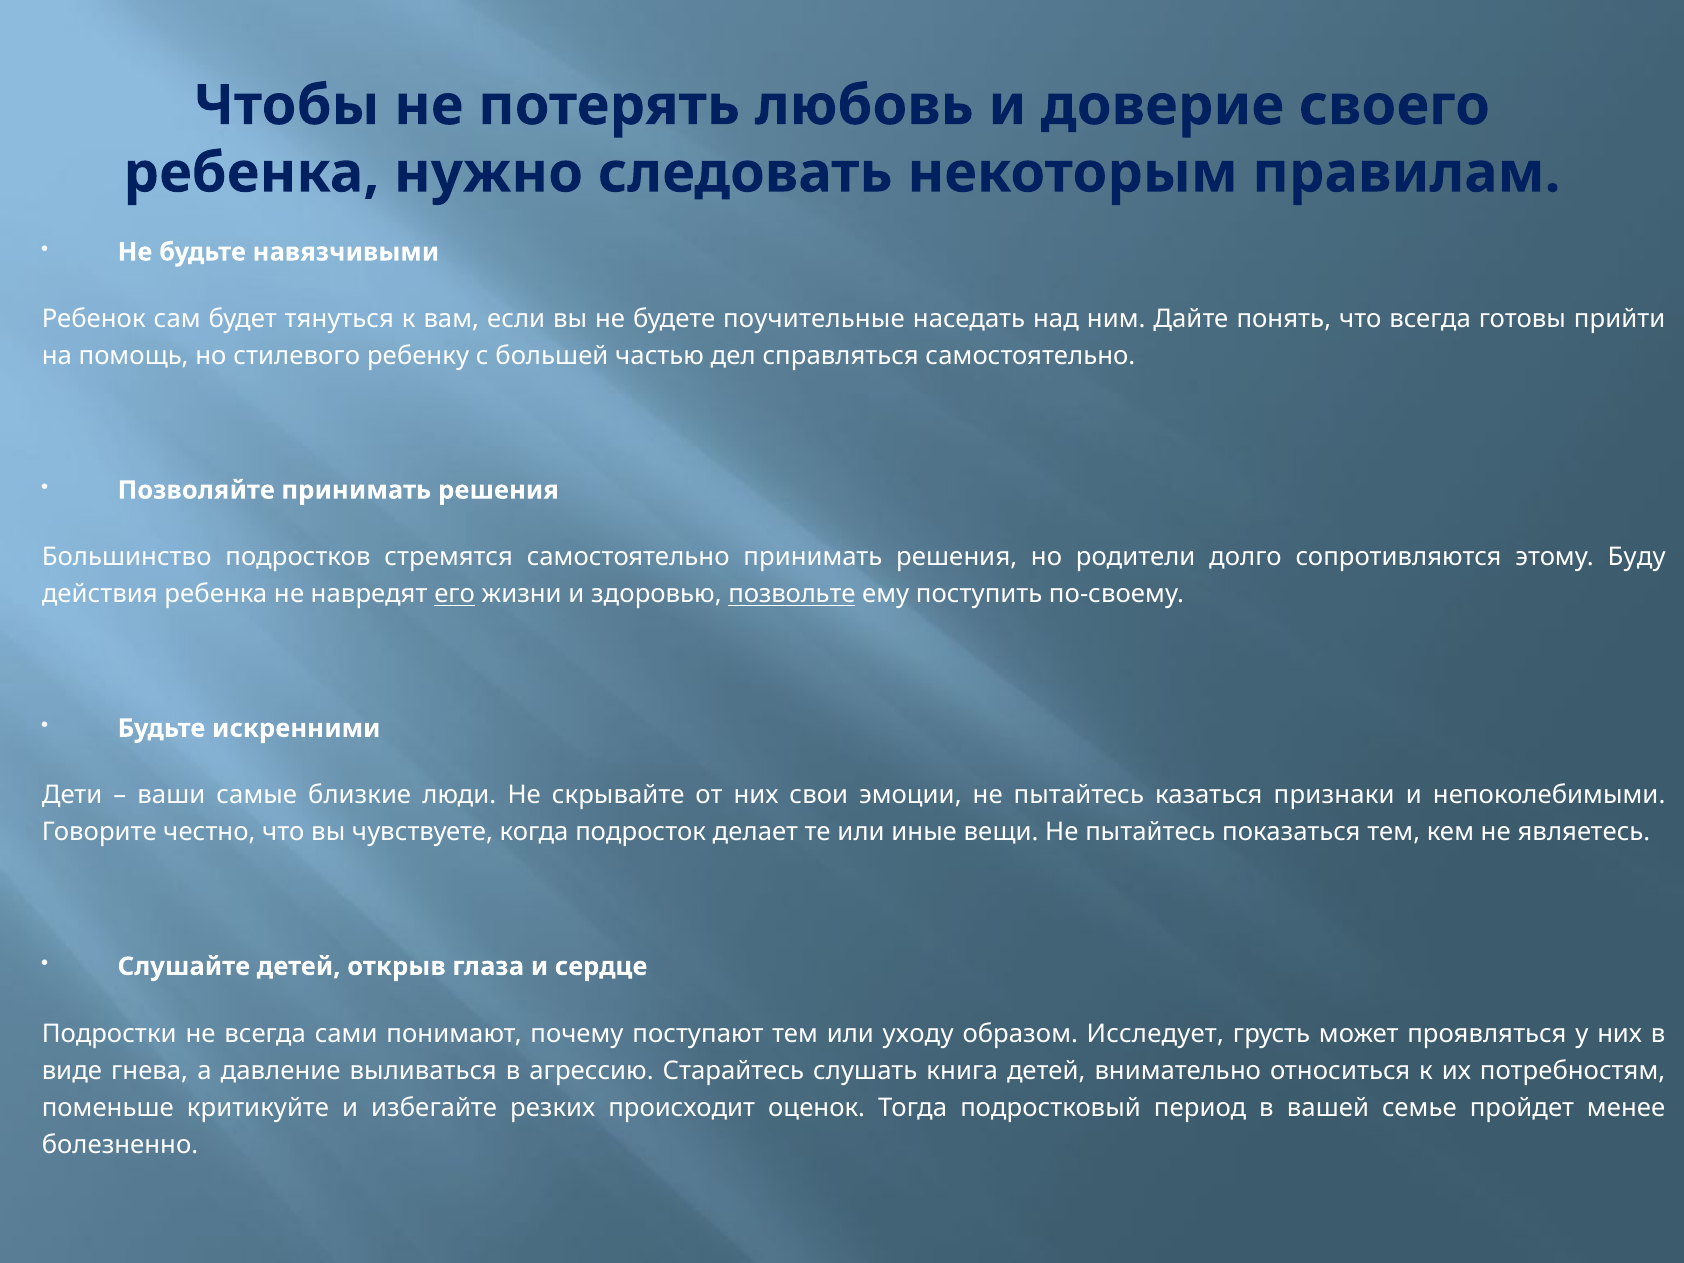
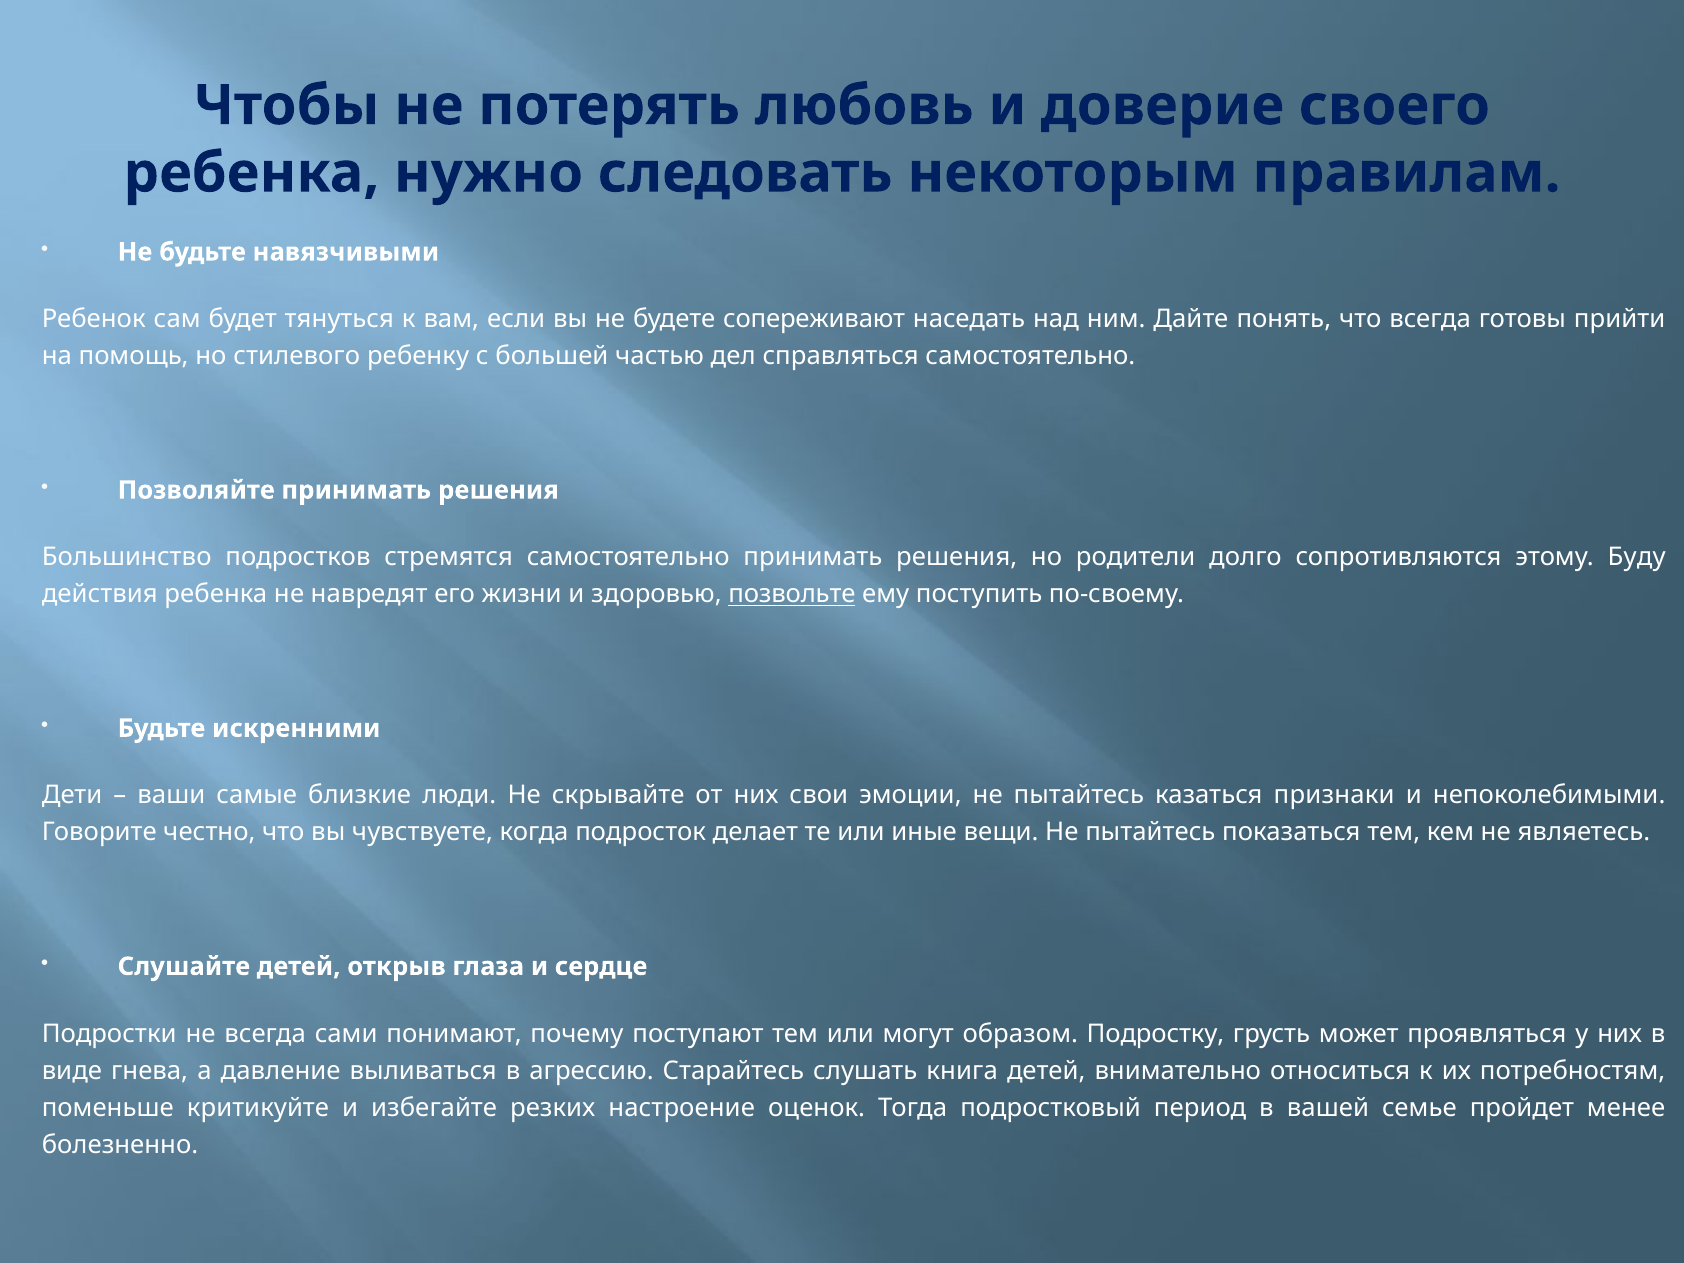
поучительные: поучительные -> сопереживают
его underline: present -> none
уходу: уходу -> могут
Исследует: Исследует -> Подростку
происходит: происходит -> настроение
